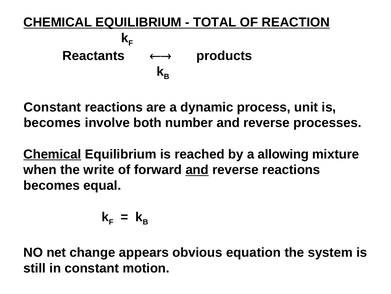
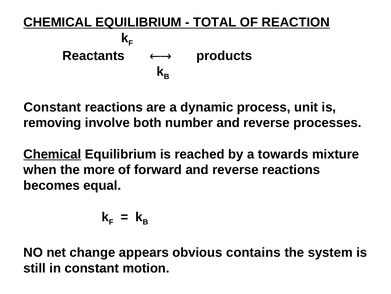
becomes at (52, 123): becomes -> removing
allowing: allowing -> towards
write: write -> more
and at (197, 169) underline: present -> none
equation: equation -> contains
